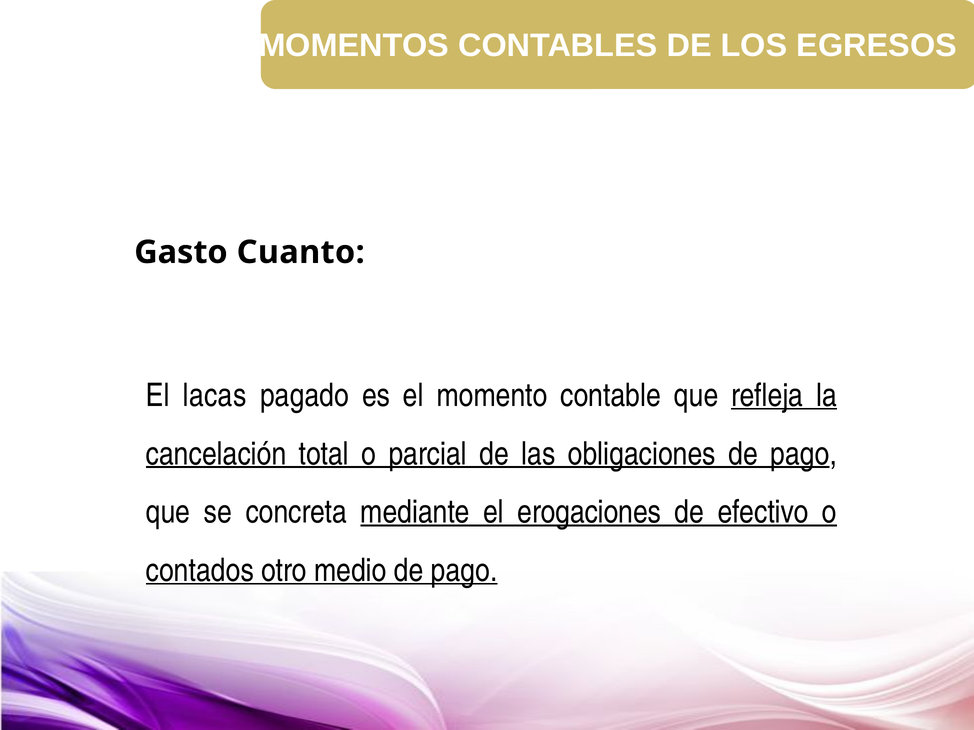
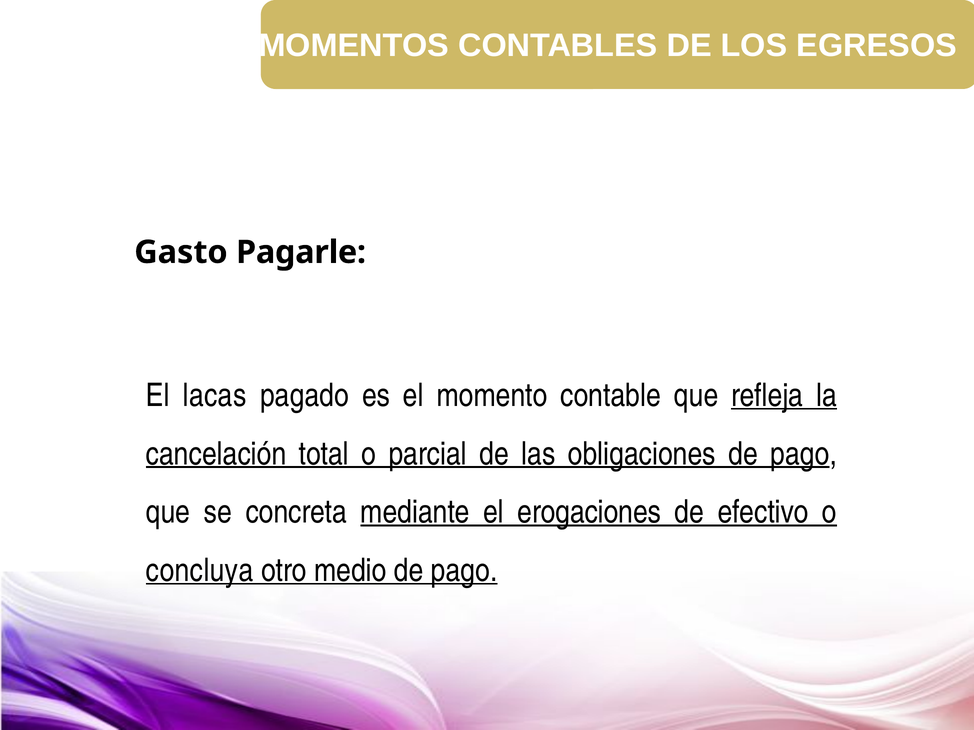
Cuanto: Cuanto -> Pagarle
contados: contados -> concluya
